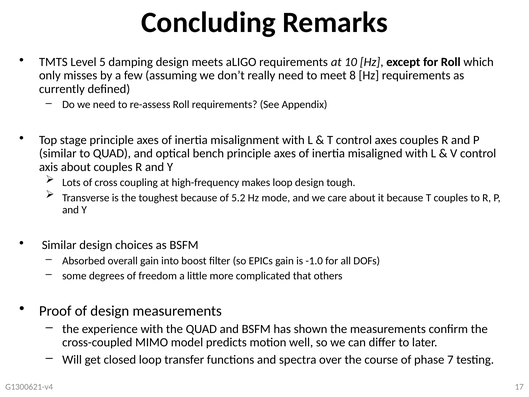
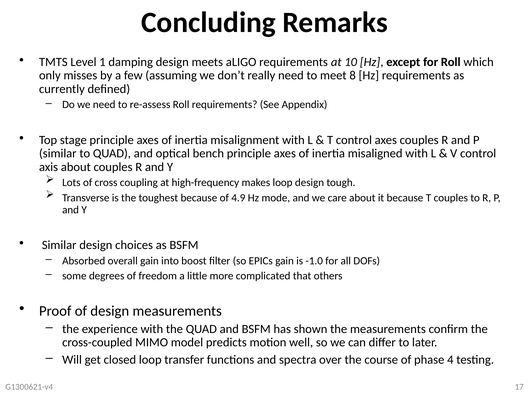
5: 5 -> 1
5.2: 5.2 -> 4.9
7: 7 -> 4
